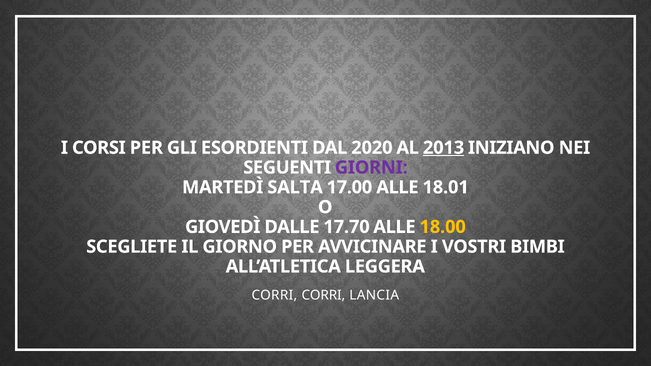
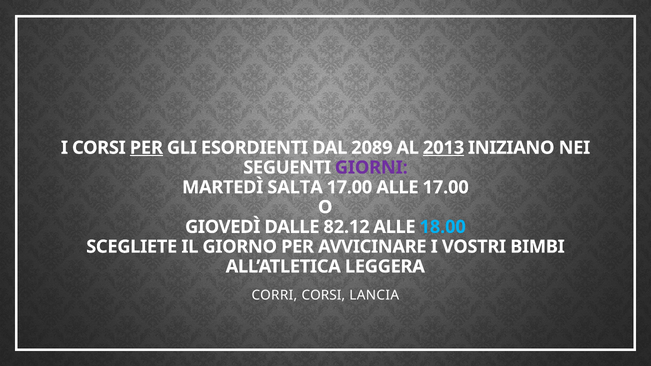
PER at (146, 148) underline: none -> present
2020: 2020 -> 2089
ALLE 18.01: 18.01 -> 17.00
17.70: 17.70 -> 82.12
18.00 colour: yellow -> light blue
CORRI CORRI: CORRI -> CORSI
